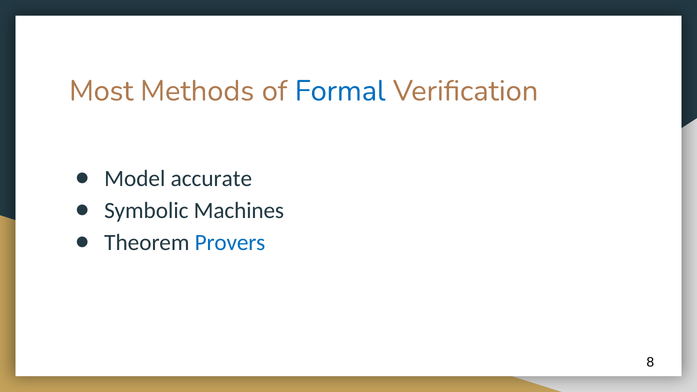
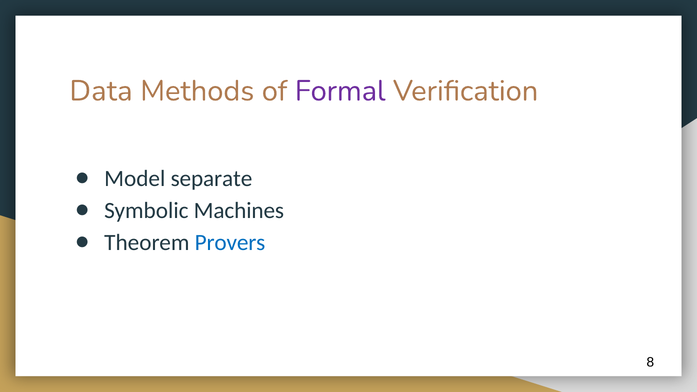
Most: Most -> Data
Formal colour: blue -> purple
accurate: accurate -> separate
